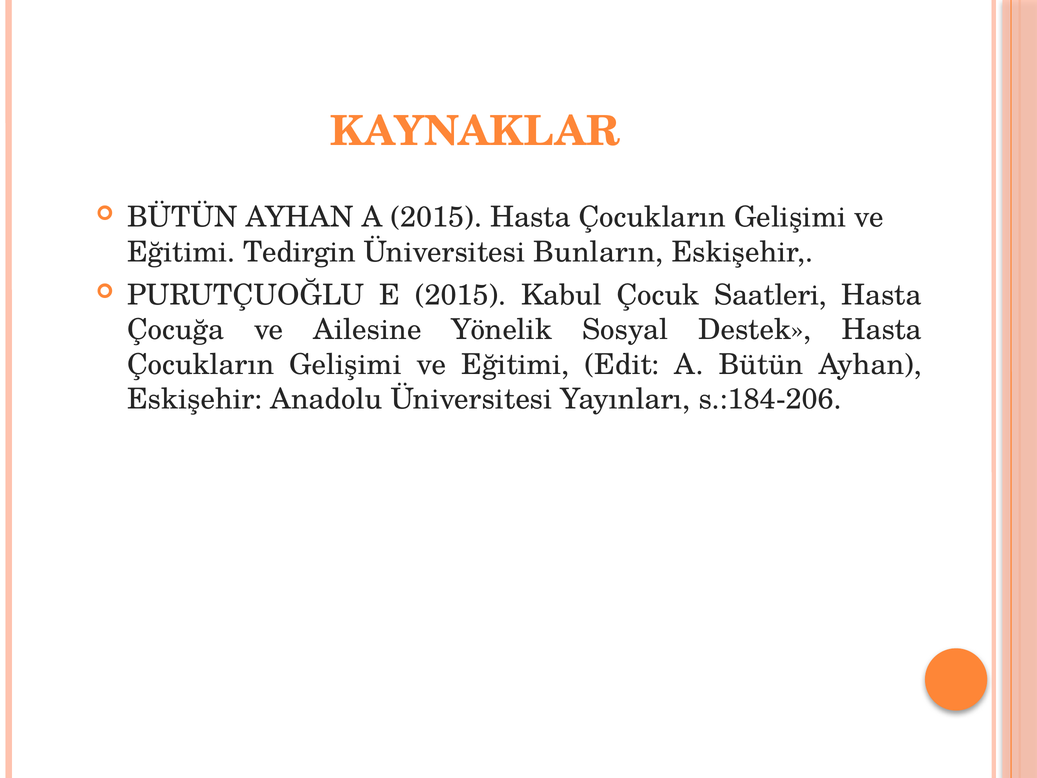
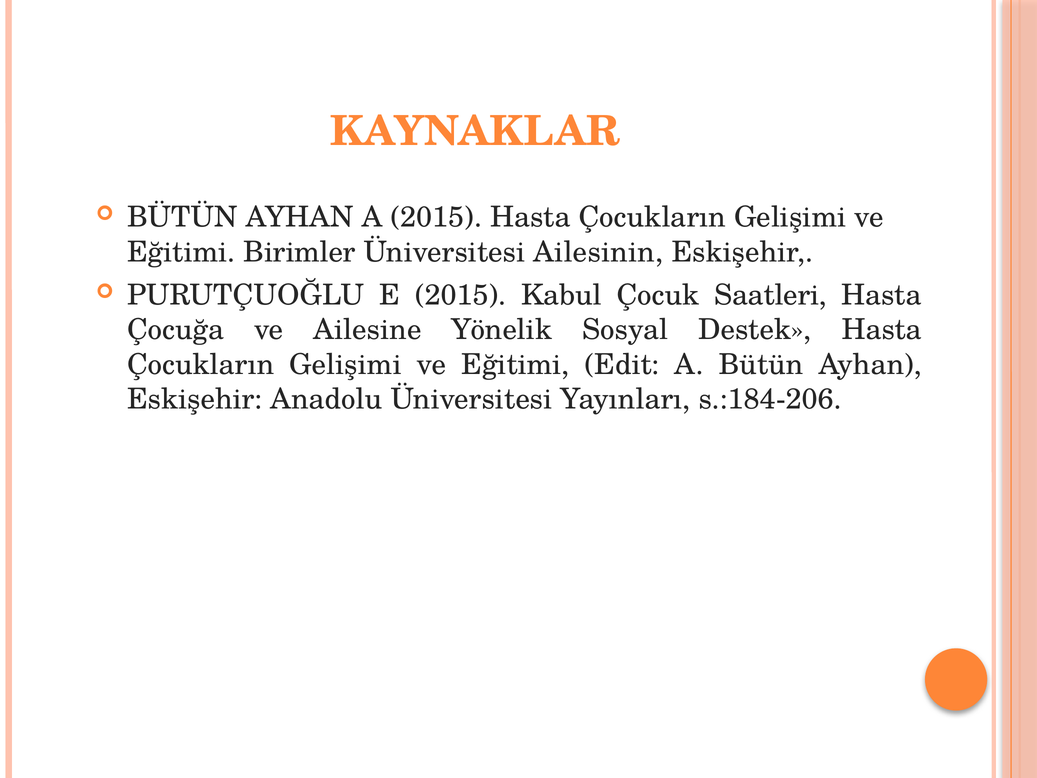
Tedirgin: Tedirgin -> Birimler
Bunların: Bunların -> Ailesinin
